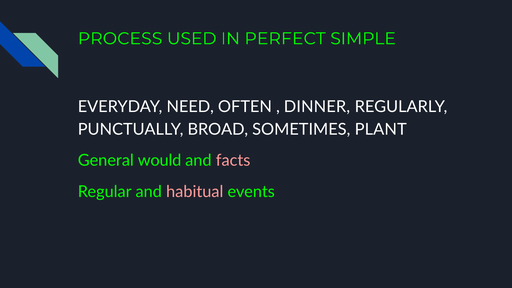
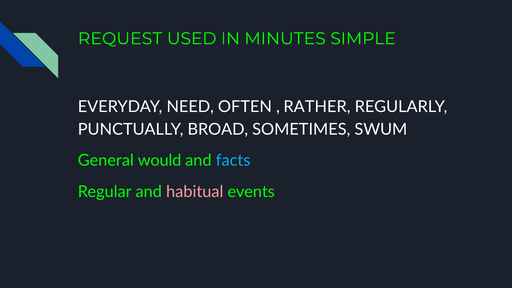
PROCESS: PROCESS -> REQUEST
PERFECT: PERFECT -> MINUTES
DINNER: DINNER -> RATHER
PLANT: PLANT -> SWUM
facts colour: pink -> light blue
